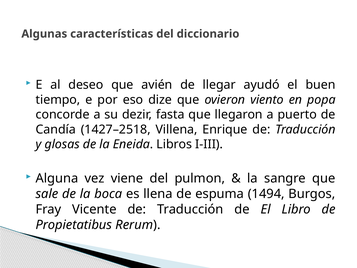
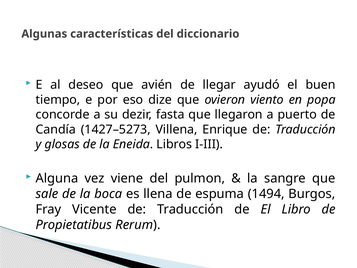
1427–2518: 1427–2518 -> 1427–5273
